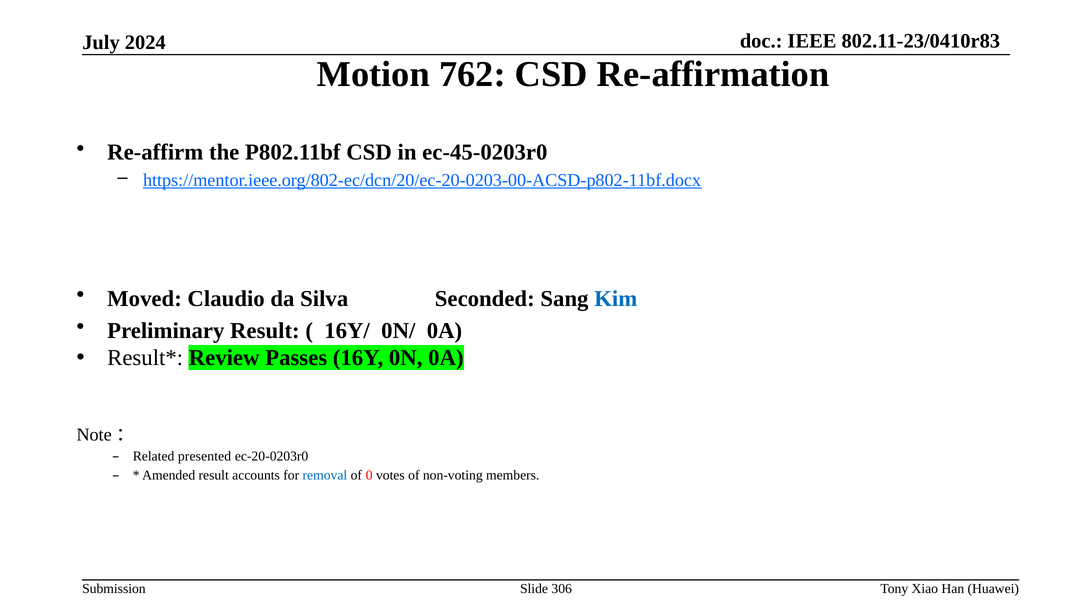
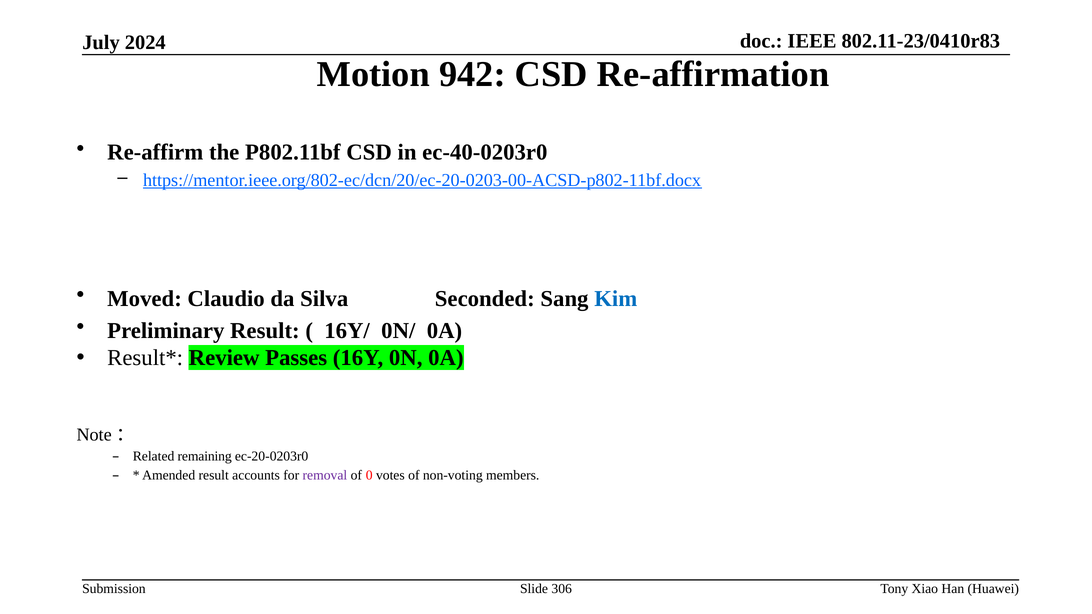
762: 762 -> 942
ec-45-0203r0: ec-45-0203r0 -> ec-40-0203r0
presented: presented -> remaining
removal colour: blue -> purple
